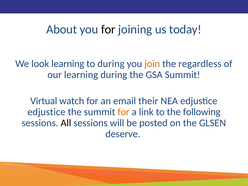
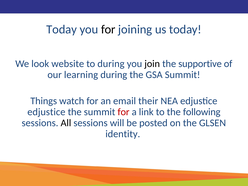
About at (62, 29): About -> Today
look learning: learning -> website
join colour: orange -> black
regardless: regardless -> supportive
Virtual: Virtual -> Things
for at (124, 112) colour: orange -> red
deserve: deserve -> identity
